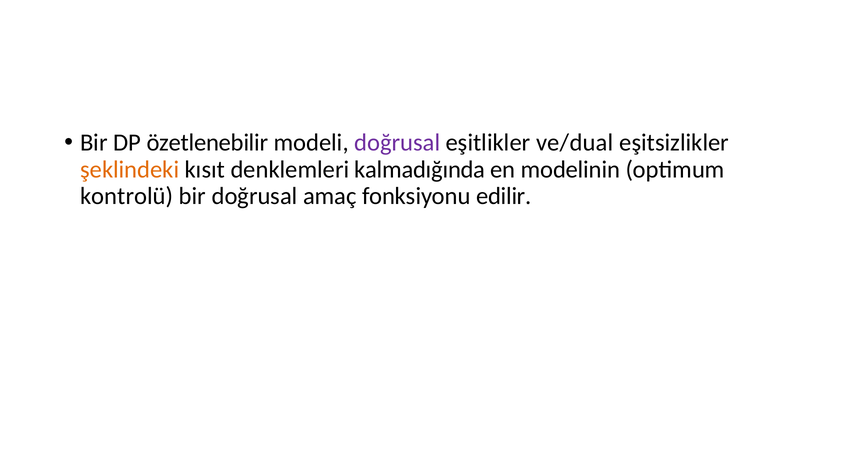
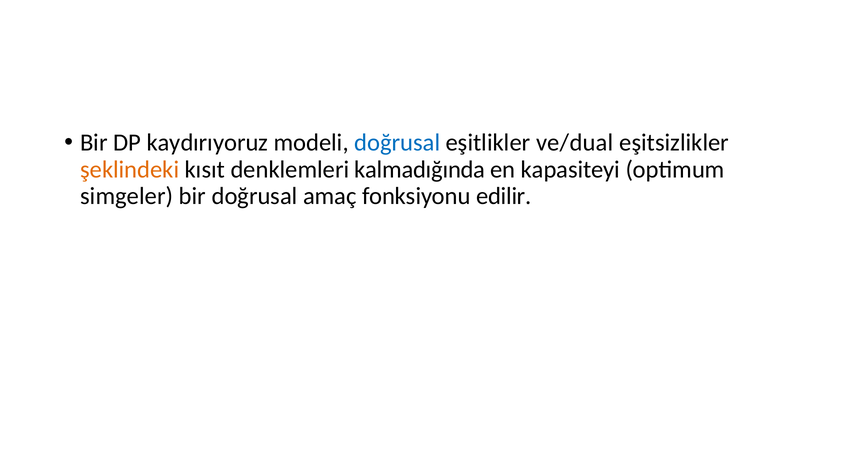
özetlenebilir: özetlenebilir -> kaydırıyoruz
doğrusal at (397, 143) colour: purple -> blue
modelinin: modelinin -> kapasiteyi
kontrolü: kontrolü -> simgeler
